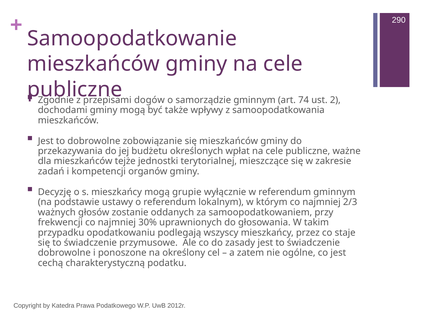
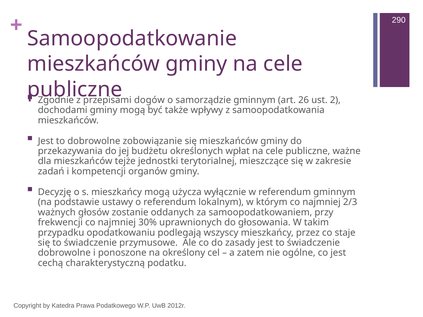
74: 74 -> 26
grupie: grupie -> użycza
